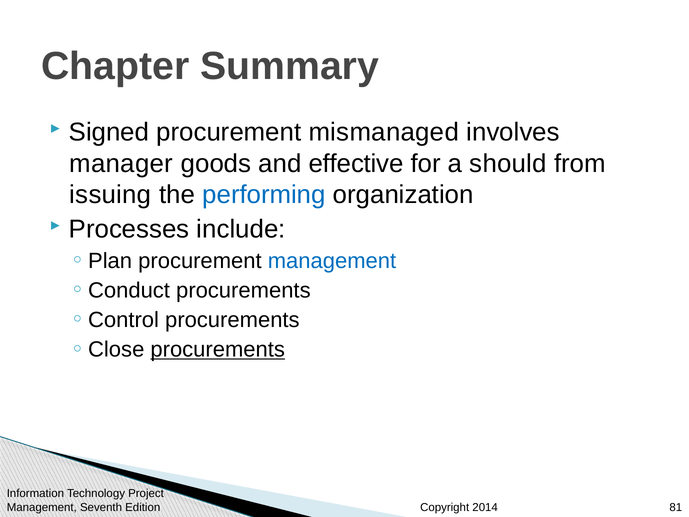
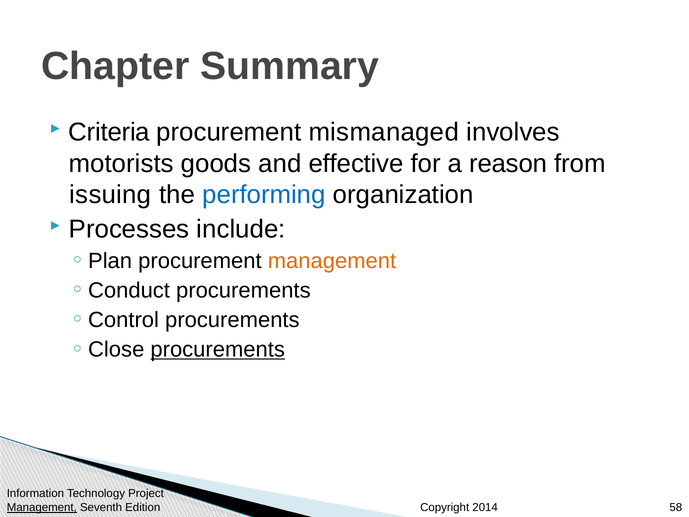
Signed: Signed -> Criteria
manager: manager -> motorists
should: should -> reason
management at (332, 261) colour: blue -> orange
Management at (42, 507) underline: none -> present
81: 81 -> 58
